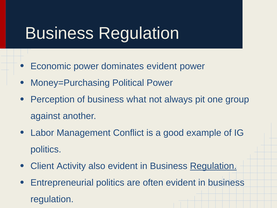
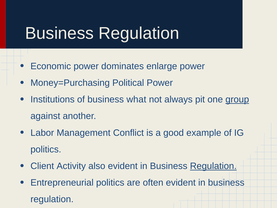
dominates evident: evident -> enlarge
Perception: Perception -> Institutions
group underline: none -> present
